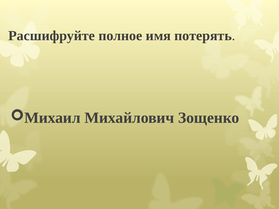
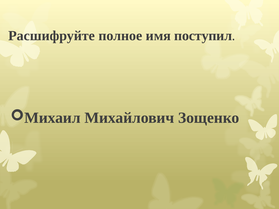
потерять: потерять -> поступил
